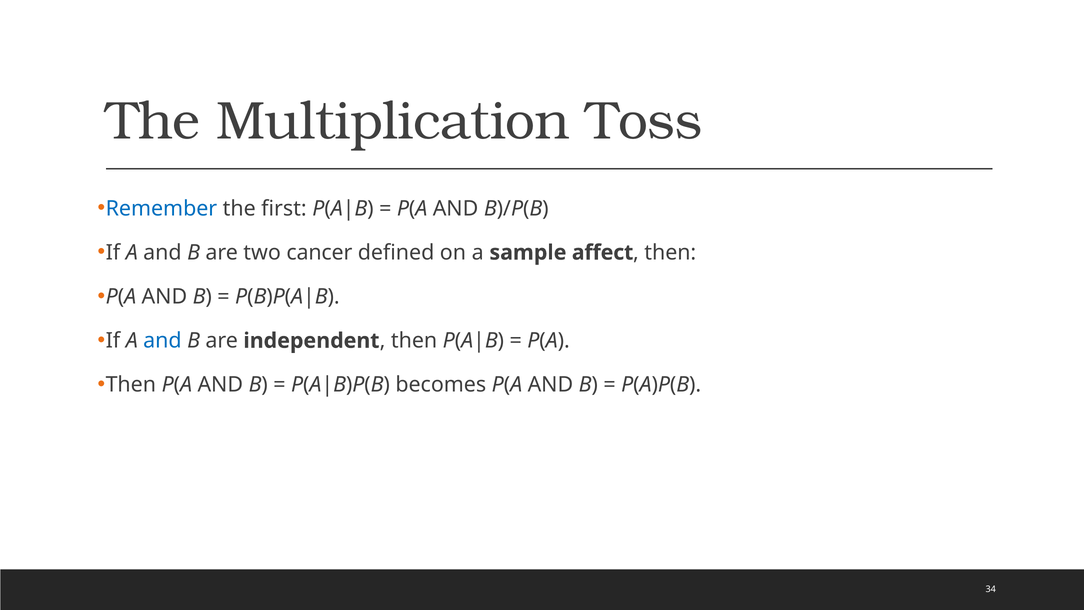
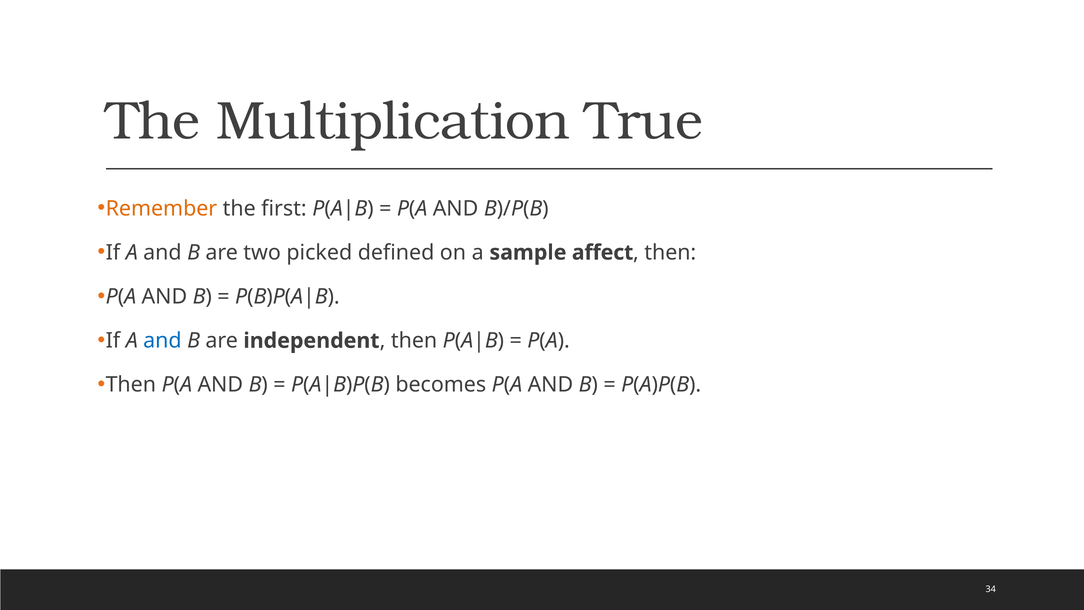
Toss: Toss -> True
Remember colour: blue -> orange
cancer: cancer -> picked
